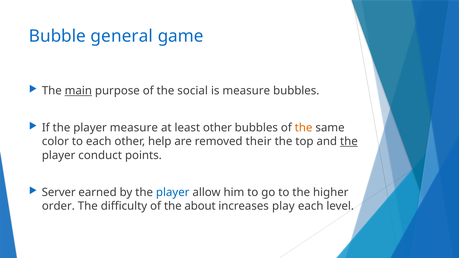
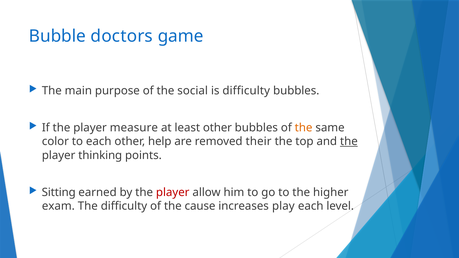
general: general -> doctors
main underline: present -> none
is measure: measure -> difficulty
conduct: conduct -> thinking
Server: Server -> Sitting
player at (173, 193) colour: blue -> red
order: order -> exam
about: about -> cause
